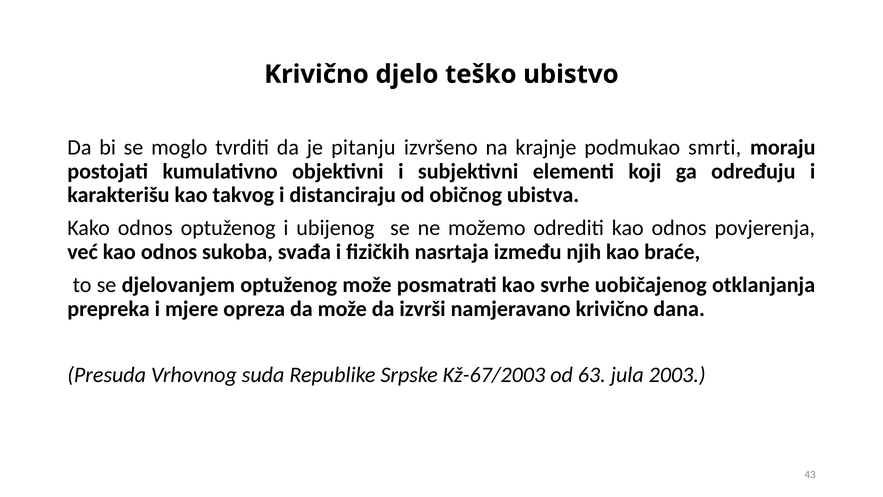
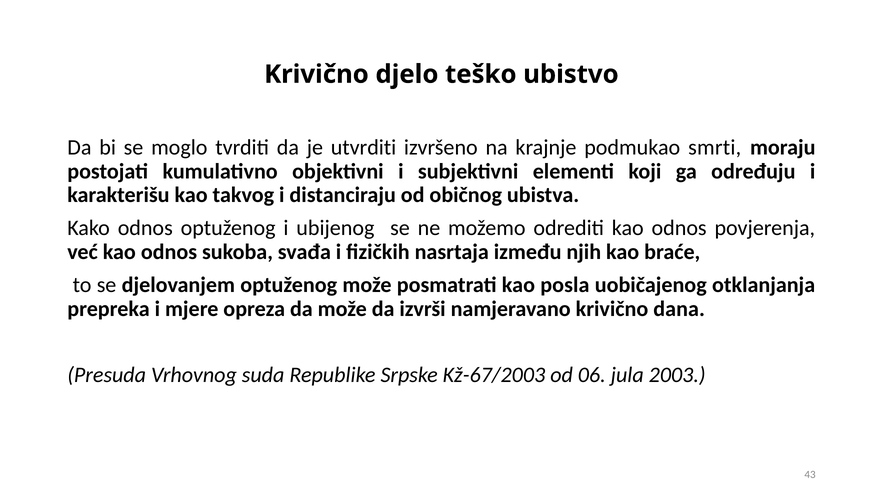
pitanju: pitanju -> utvrditi
svrhe: svrhe -> posla
63: 63 -> 06
